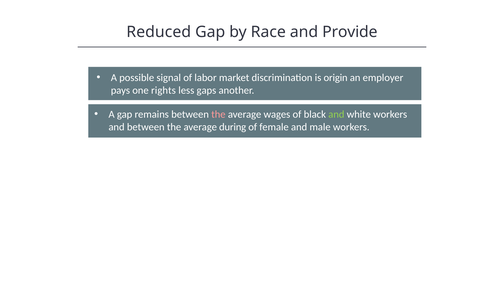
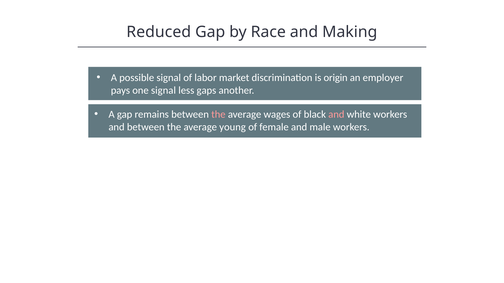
Provide: Provide -> Making
one rights: rights -> signal
and at (336, 115) colour: light green -> pink
during: during -> young
